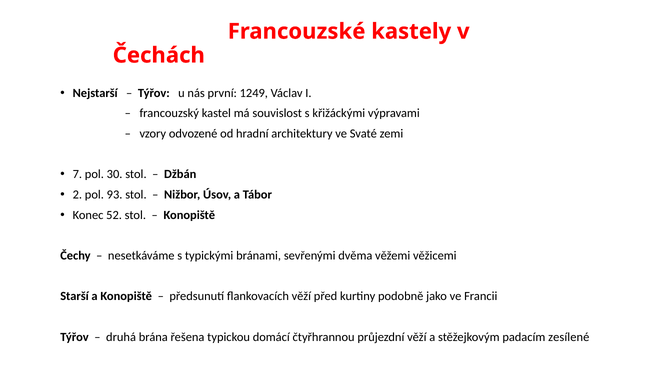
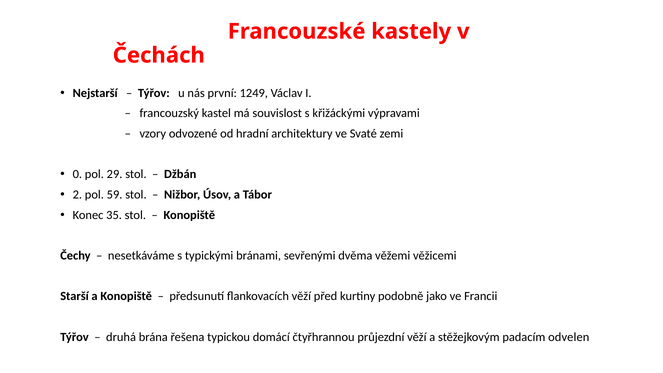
7: 7 -> 0
30: 30 -> 29
93: 93 -> 59
52: 52 -> 35
zesílené: zesílené -> odvelen
